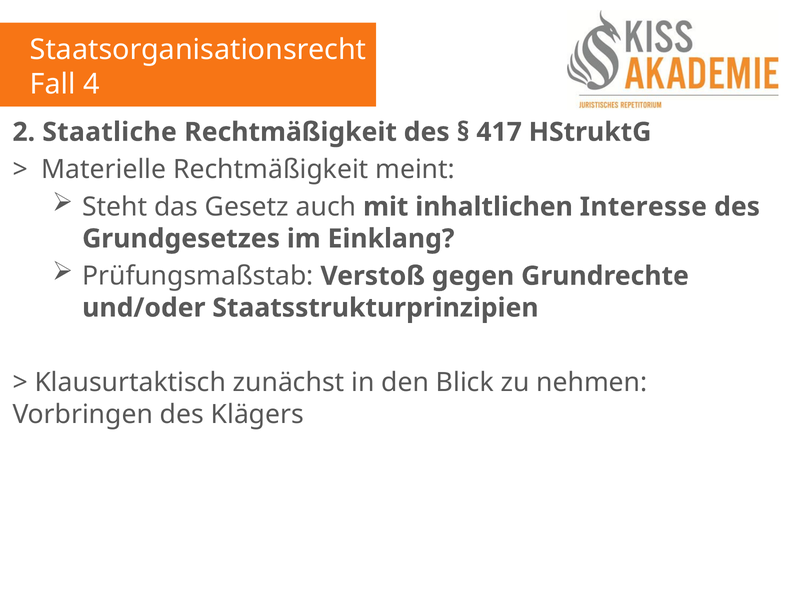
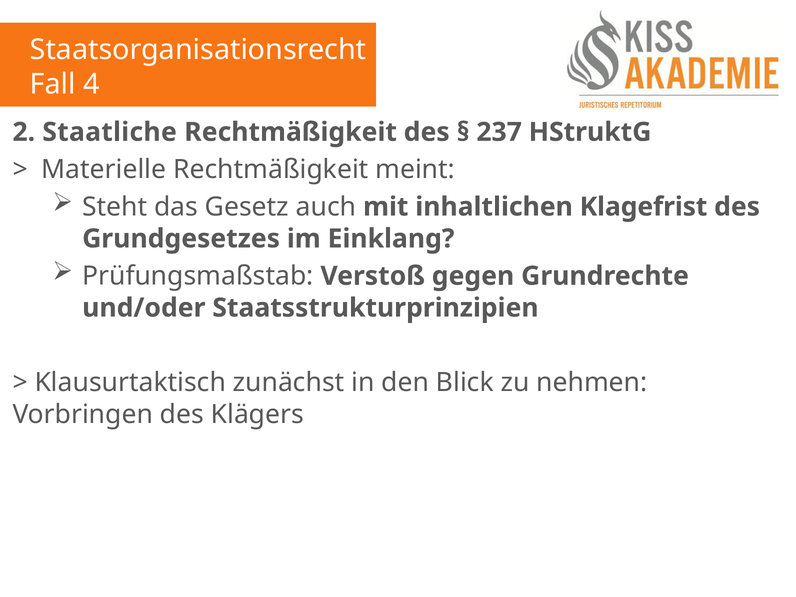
417: 417 -> 237
Interesse: Interesse -> Klagefrist
